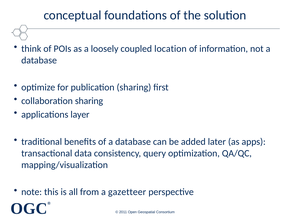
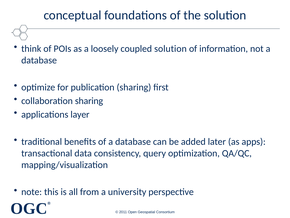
coupled location: location -> solution
gazetteer: gazetteer -> university
